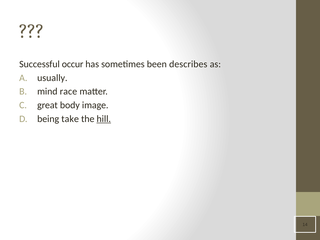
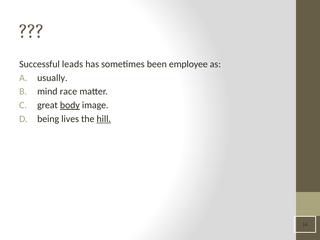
occur: occur -> leads
describes: describes -> employee
body underline: none -> present
take: take -> lives
